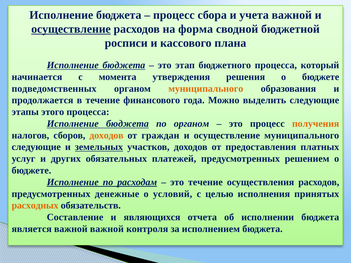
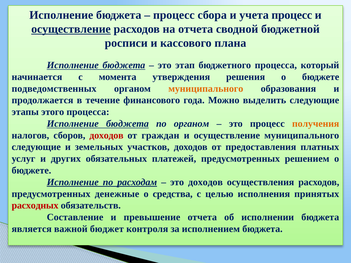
учета важной: важной -> процесс
на форма: форма -> отчета
доходов at (106, 135) colour: orange -> red
земельных underline: present -> none
это течение: течение -> доходов
условий: условий -> средства
расходных colour: orange -> red
являющихся: являющихся -> превышение
важной важной: важной -> бюджет
